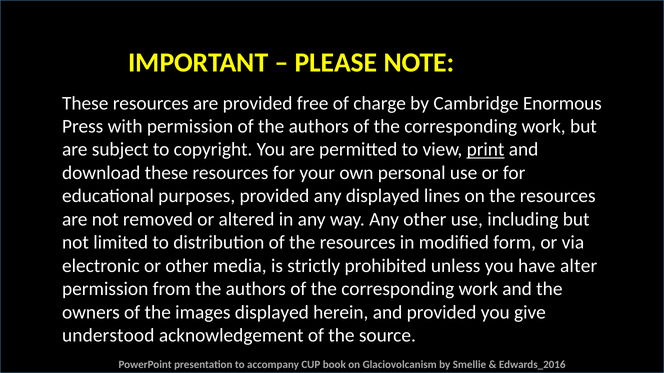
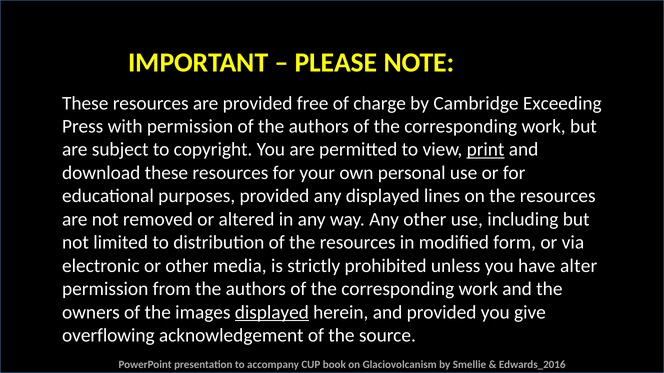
Enormous: Enormous -> Exceeding
displayed at (272, 313) underline: none -> present
understood: understood -> overflowing
